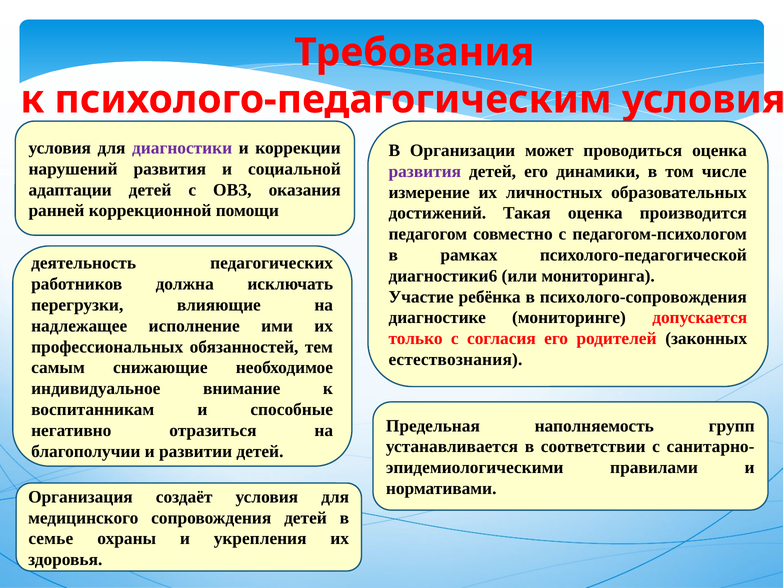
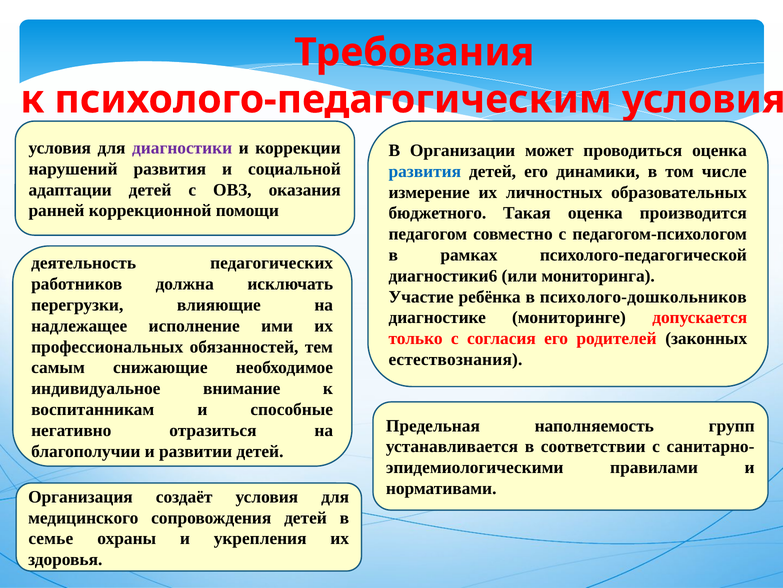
развития at (425, 171) colour: purple -> blue
достижений: достижений -> бюджетного
психолого-сопровождения: психолого-сопровождения -> психолого-дошкольников
